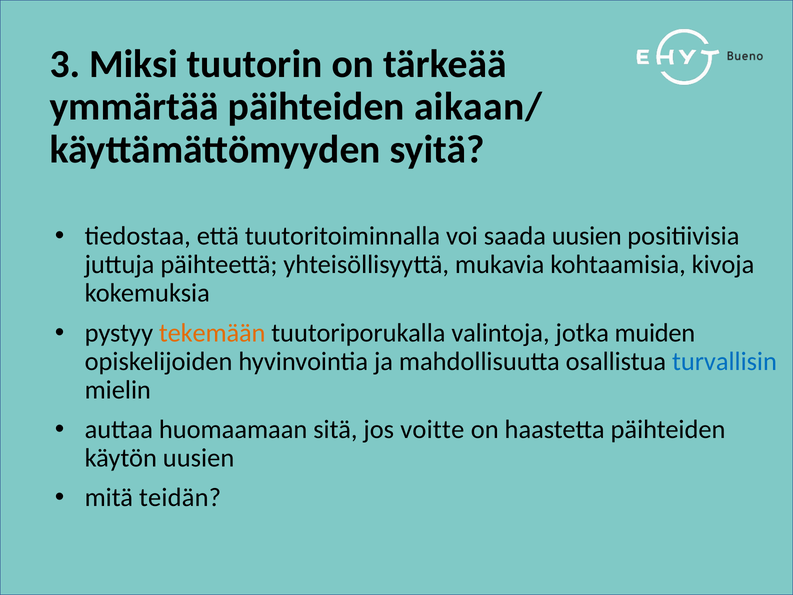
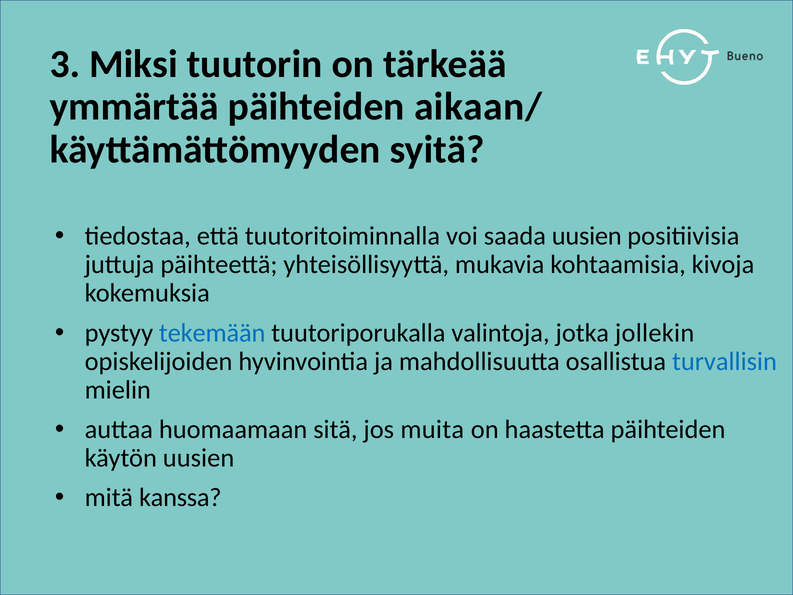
tekemään colour: orange -> blue
muiden: muiden -> jollekin
voitte: voitte -> muita
teidän: teidän -> kanssa
